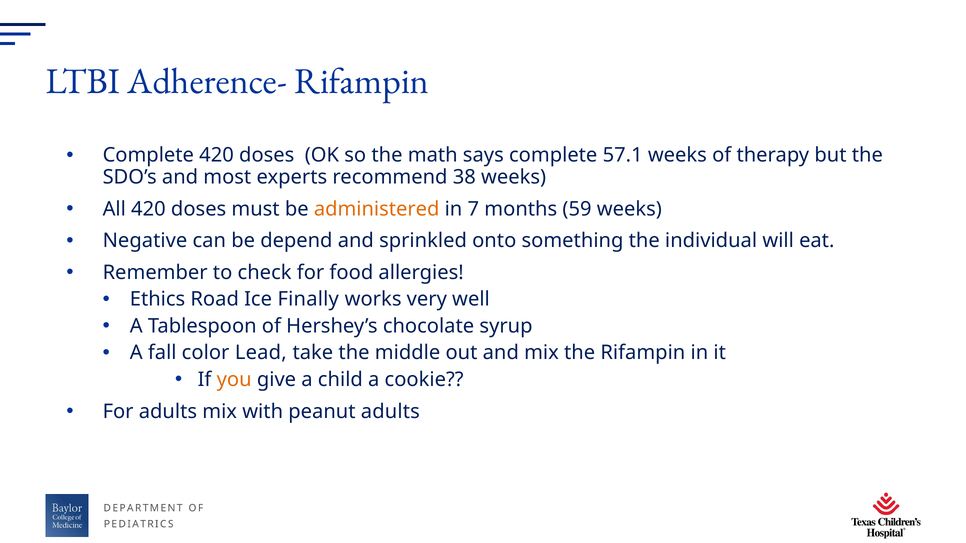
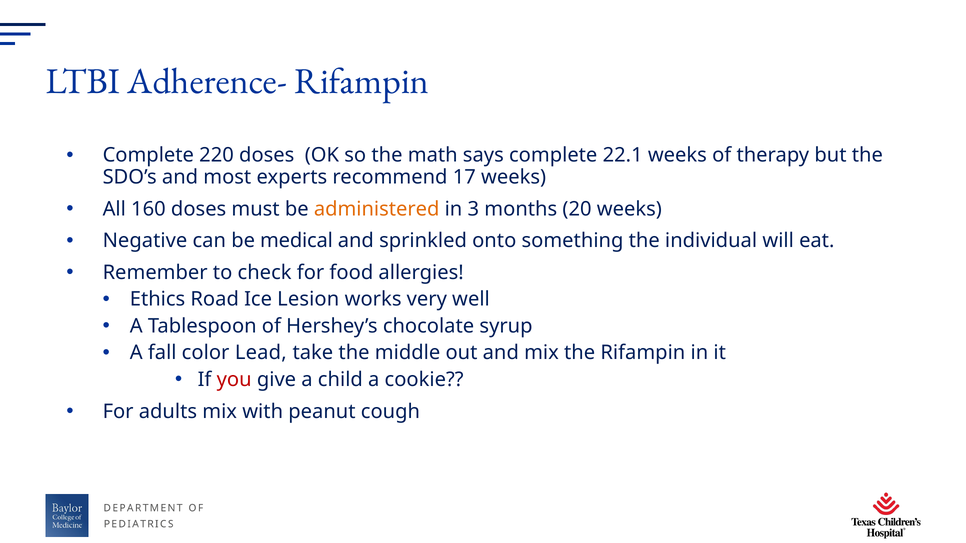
Complete 420: 420 -> 220
57.1: 57.1 -> 22.1
38: 38 -> 17
All 420: 420 -> 160
7: 7 -> 3
59: 59 -> 20
depend: depend -> medical
Finally: Finally -> Lesion
you colour: orange -> red
peanut adults: adults -> cough
